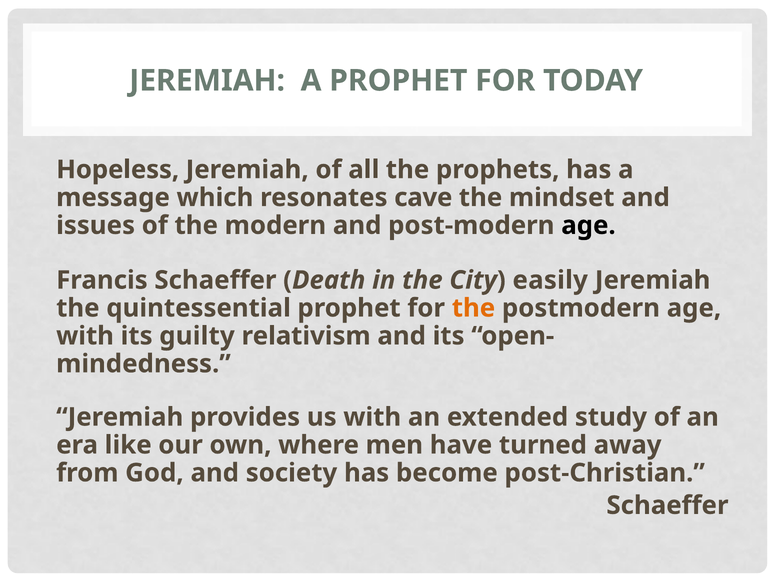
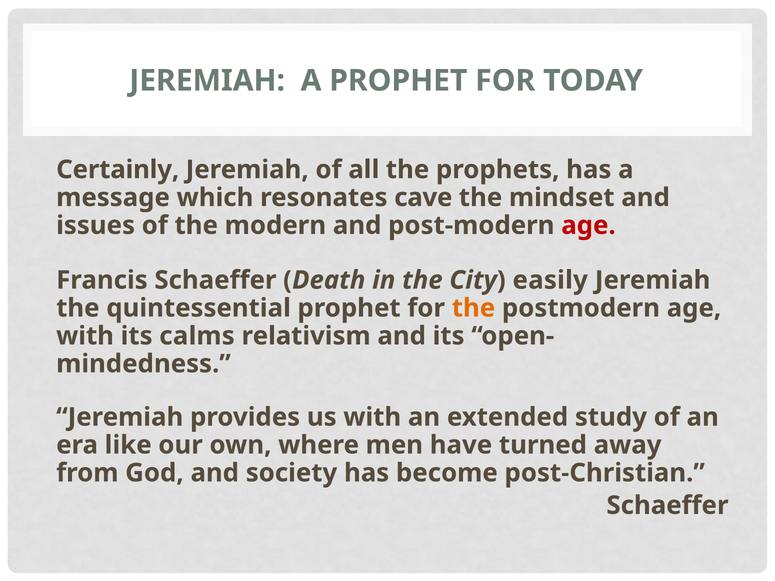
Hopeless: Hopeless -> Certainly
age at (588, 225) colour: black -> red
guilty: guilty -> calms
